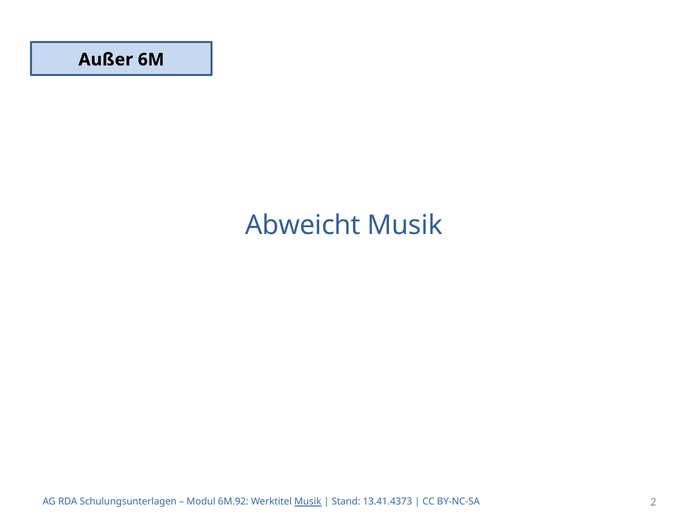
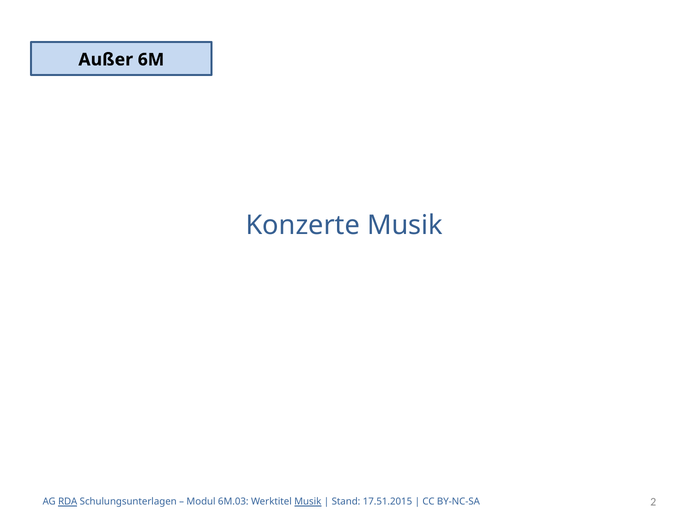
Abweicht: Abweicht -> Konzerte
RDA underline: none -> present
6M.92: 6M.92 -> 6M.03
13.41.4373: 13.41.4373 -> 17.51.2015
